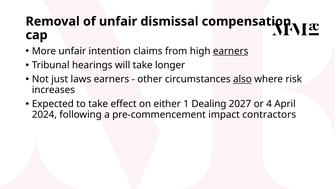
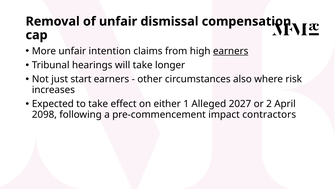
laws: laws -> start
also underline: present -> none
Dealing: Dealing -> Alleged
4: 4 -> 2
2024: 2024 -> 2098
